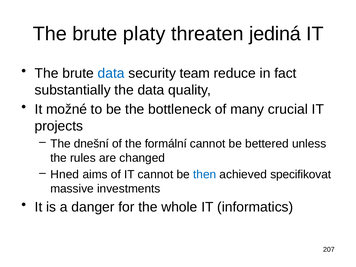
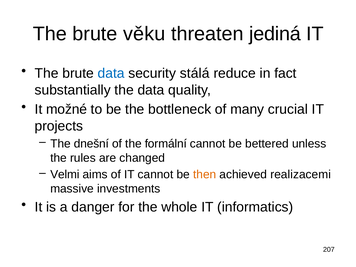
platy: platy -> věku
team: team -> stálá
Hned: Hned -> Velmi
then colour: blue -> orange
specifikovat: specifikovat -> realizacemi
